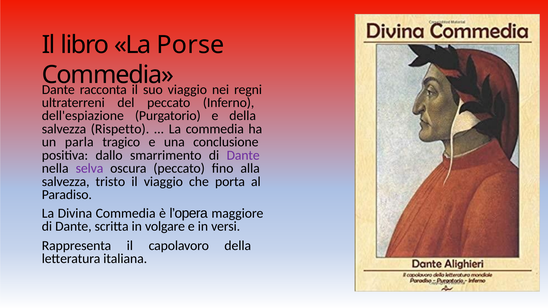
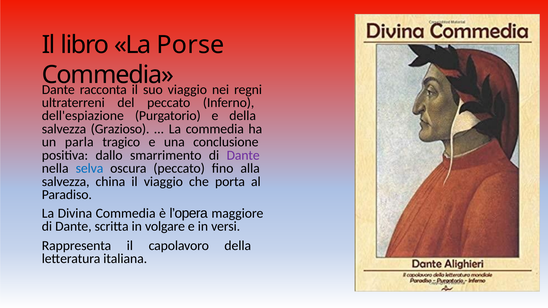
Rispetto: Rispetto -> Grazioso
selva colour: purple -> blue
tristo: tristo -> china
